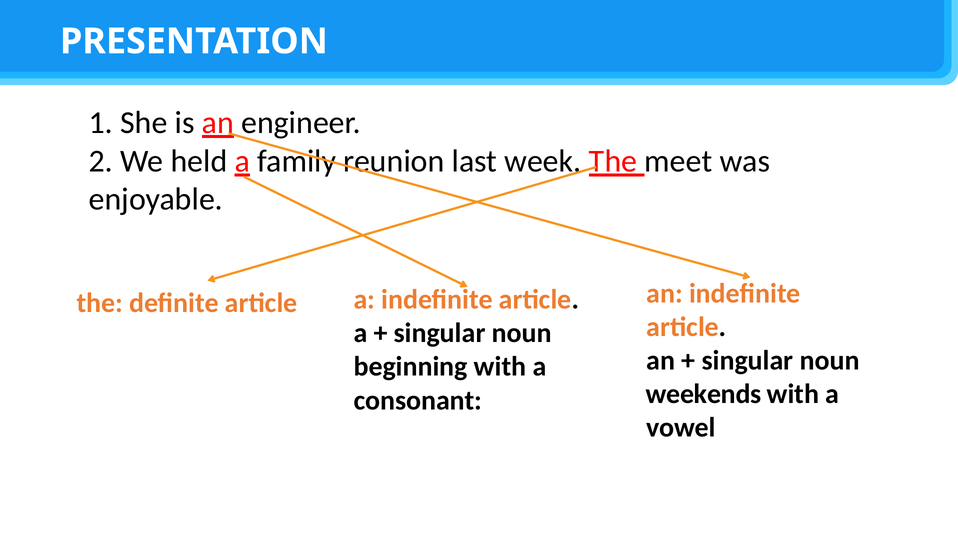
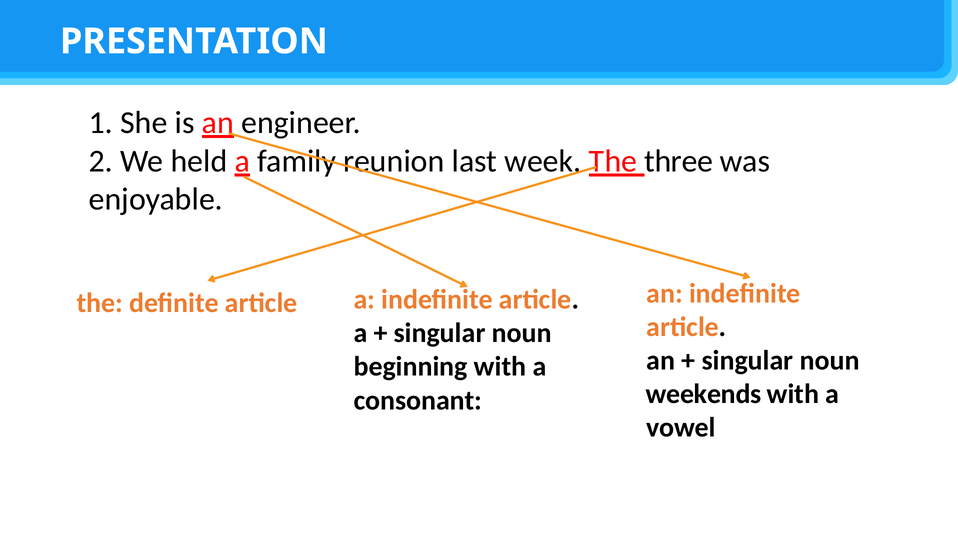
meet: meet -> three
